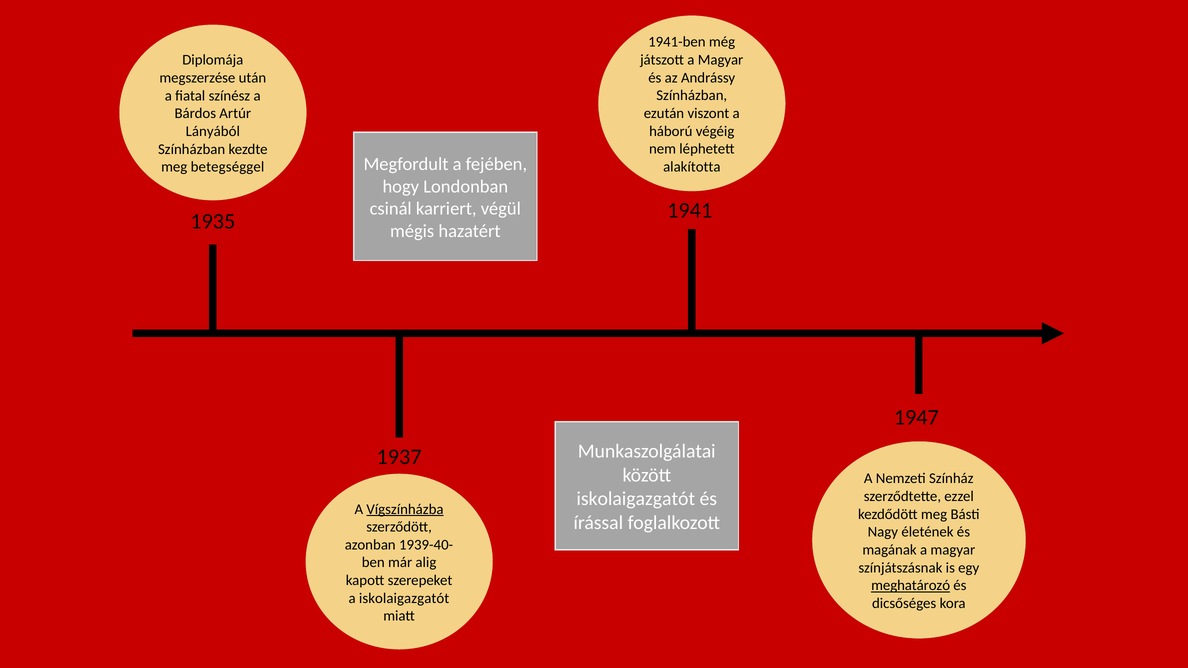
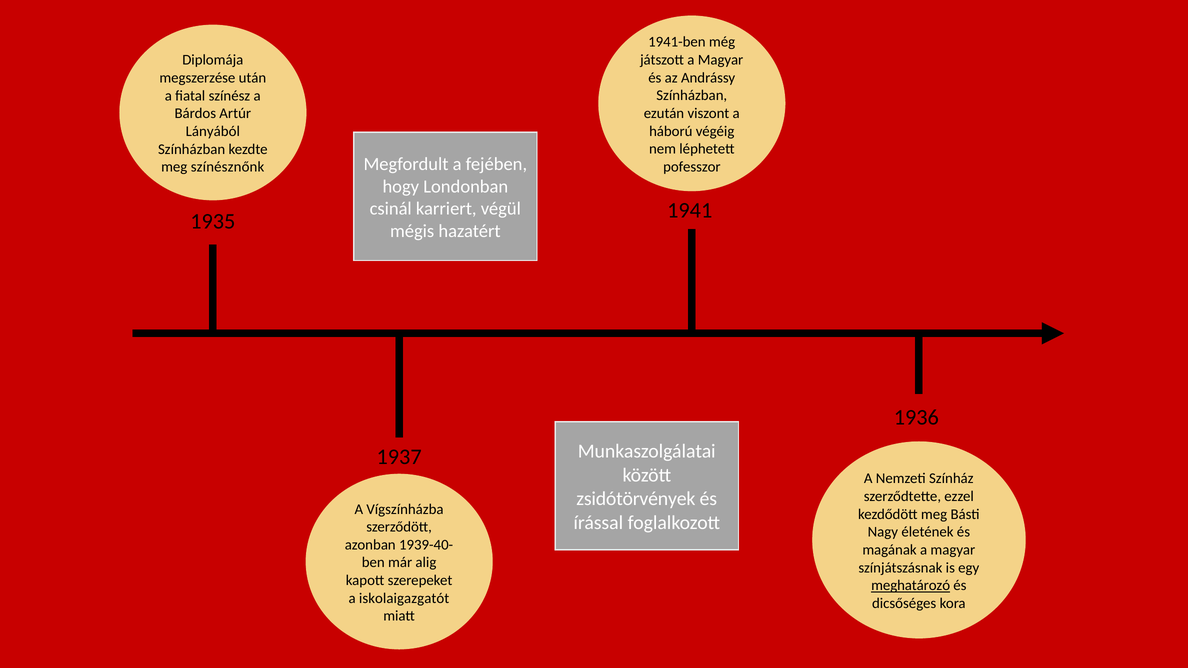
alakította: alakította -> pofesszor
betegséggel: betegséggel -> színésznőnk
1947: 1947 -> 1936
iskolaigazgatót at (636, 499): iskolaigazgatót -> zsidótörvények
Vígszínházba underline: present -> none
